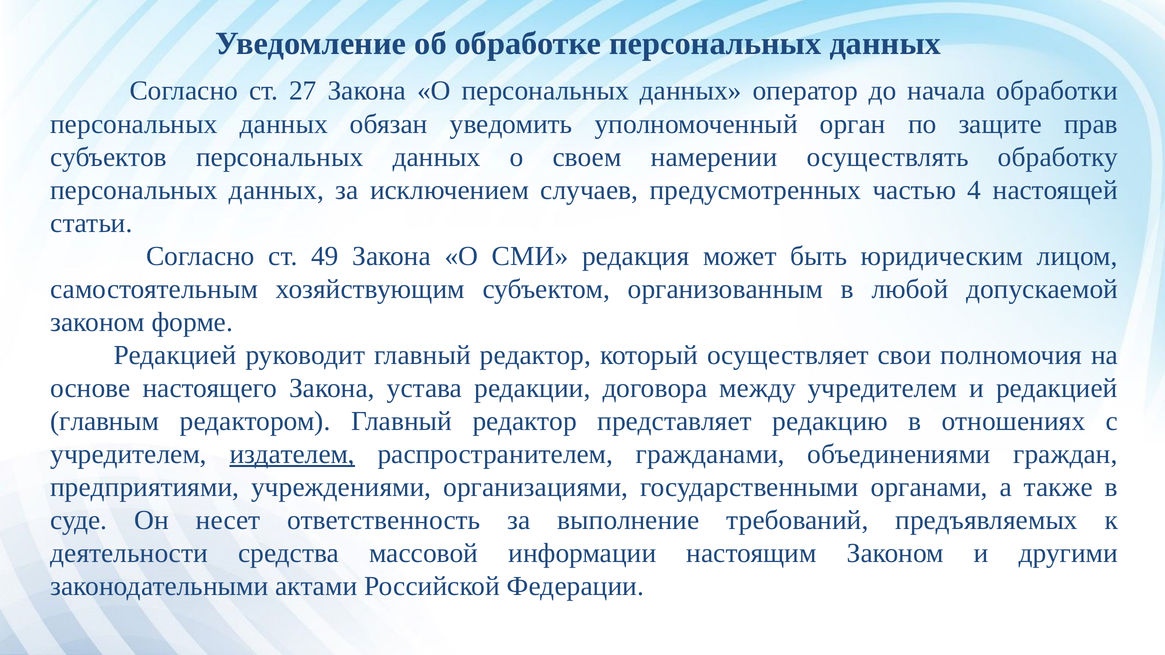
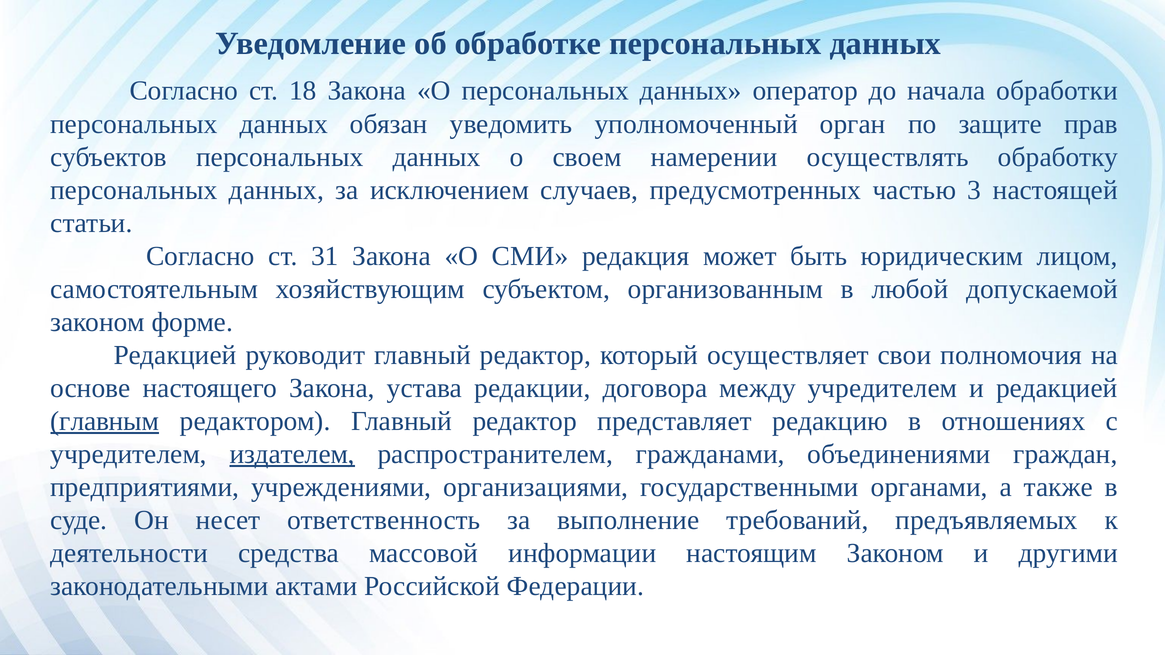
27: 27 -> 18
4: 4 -> 3
49: 49 -> 31
главным underline: none -> present
